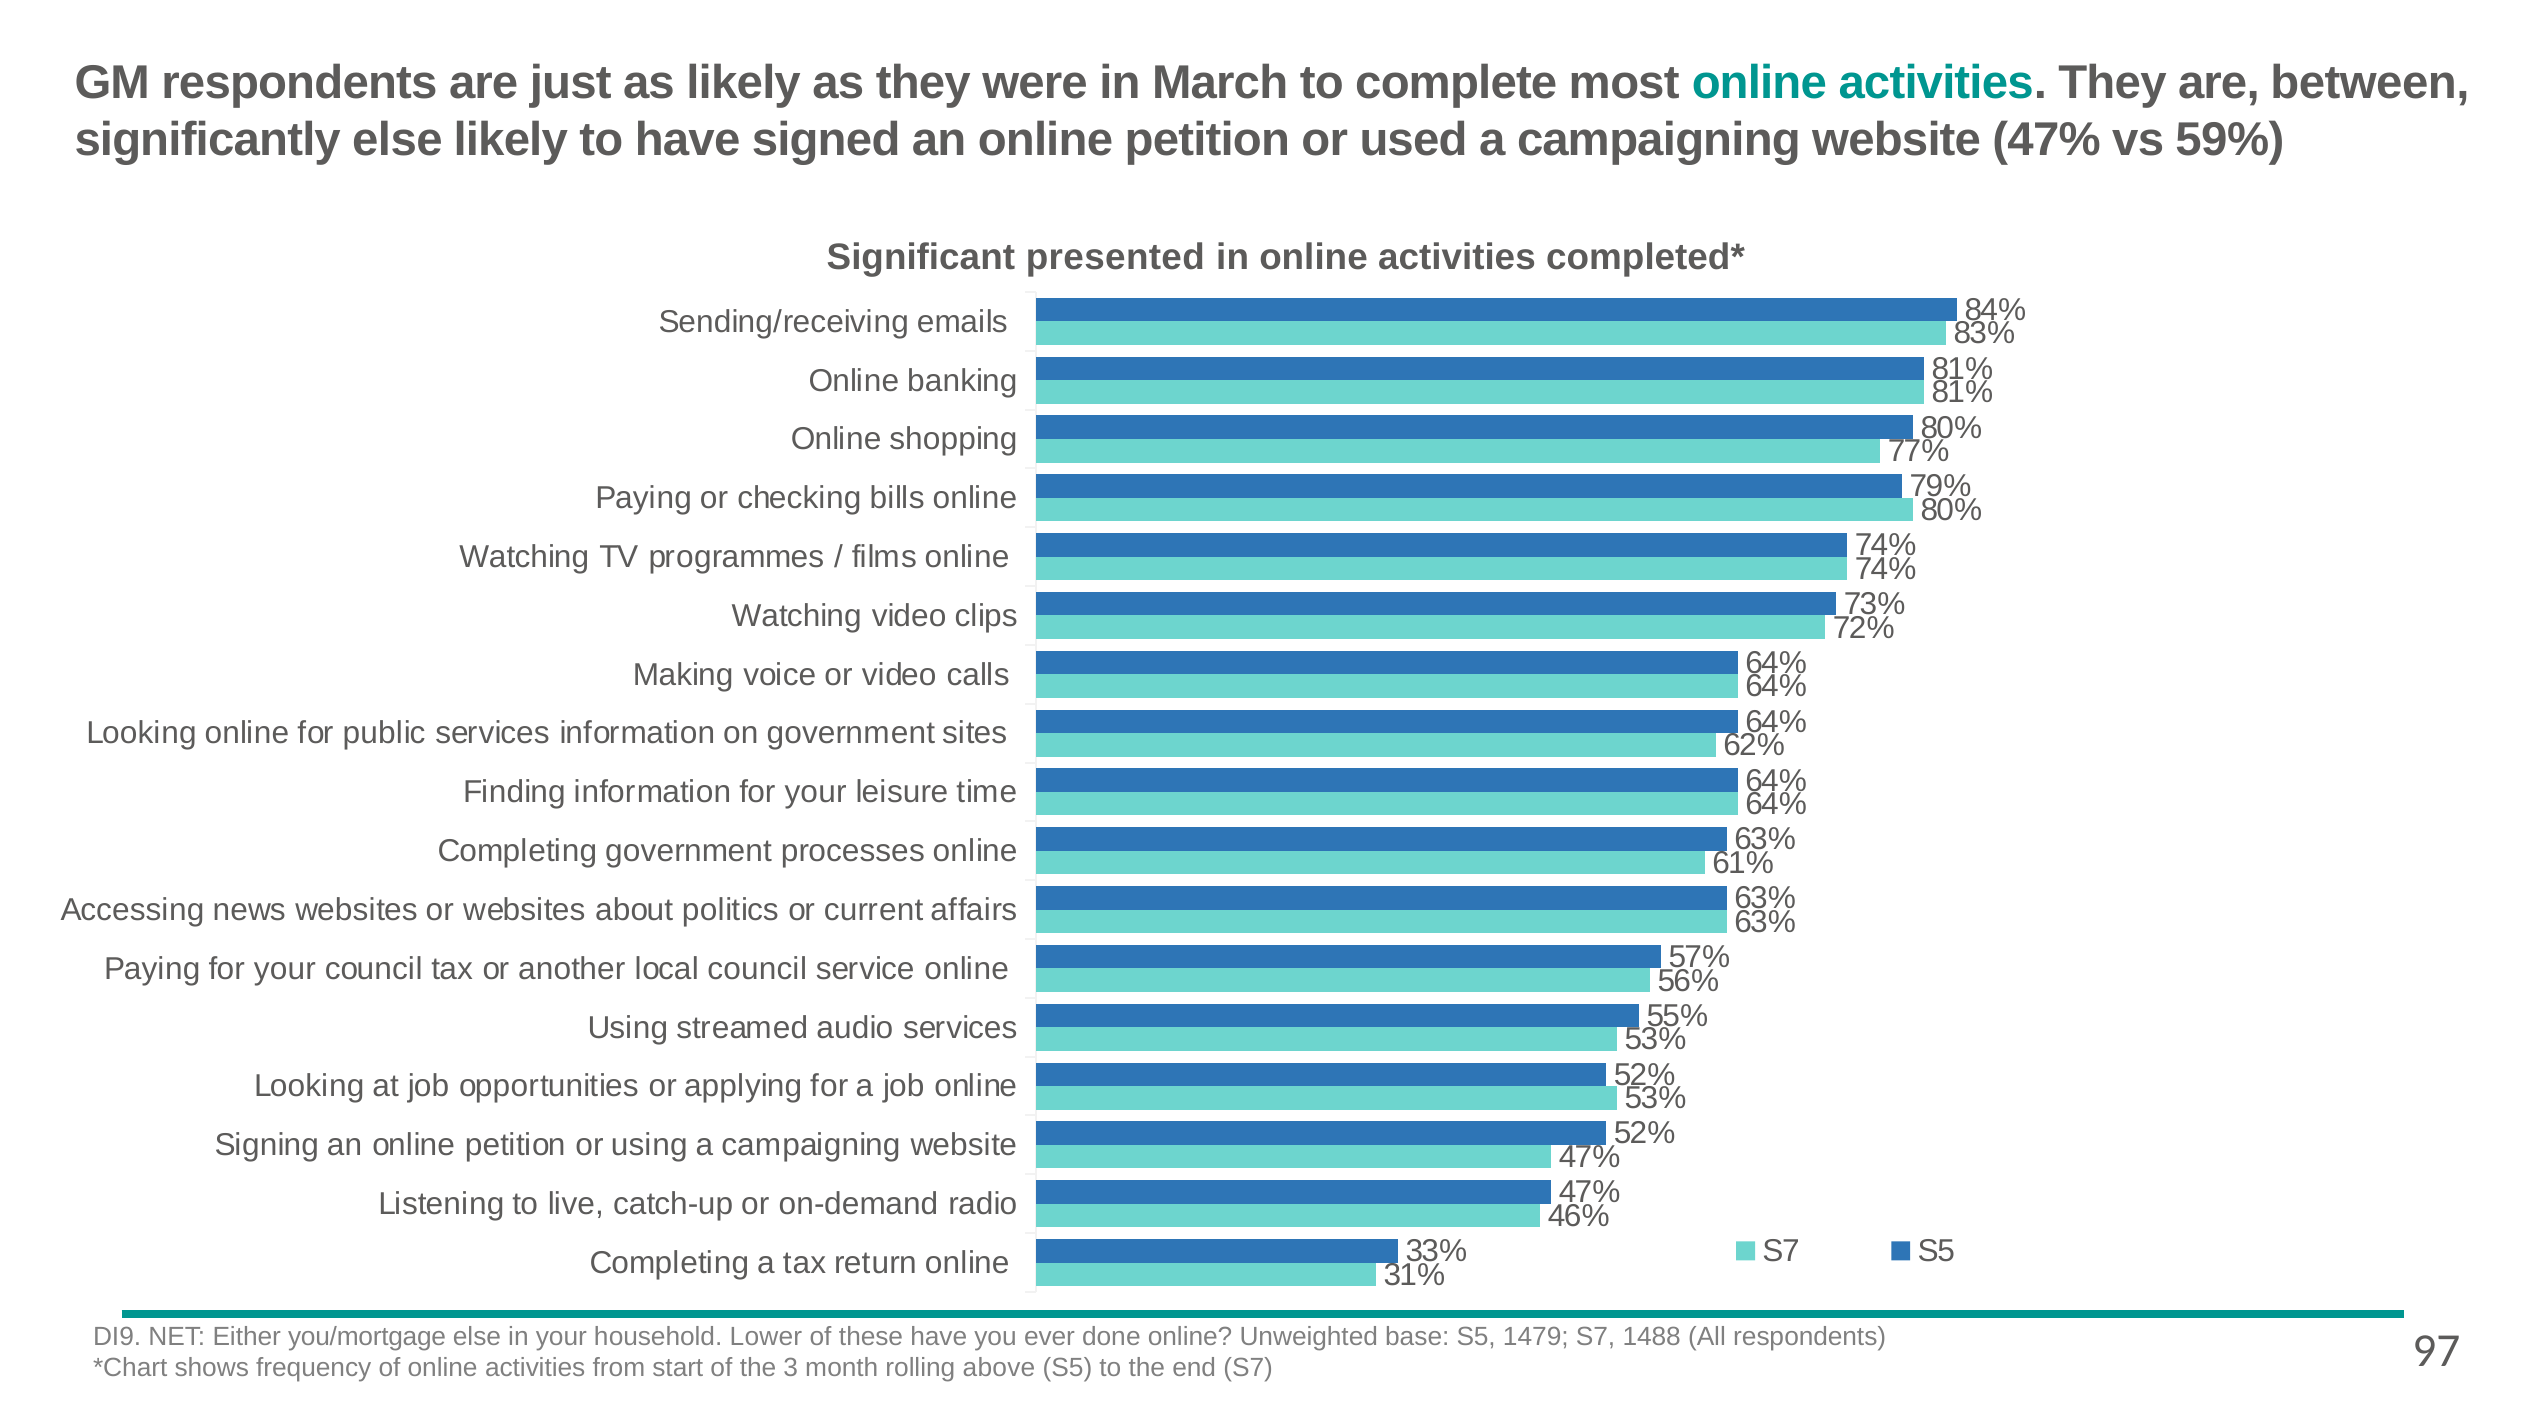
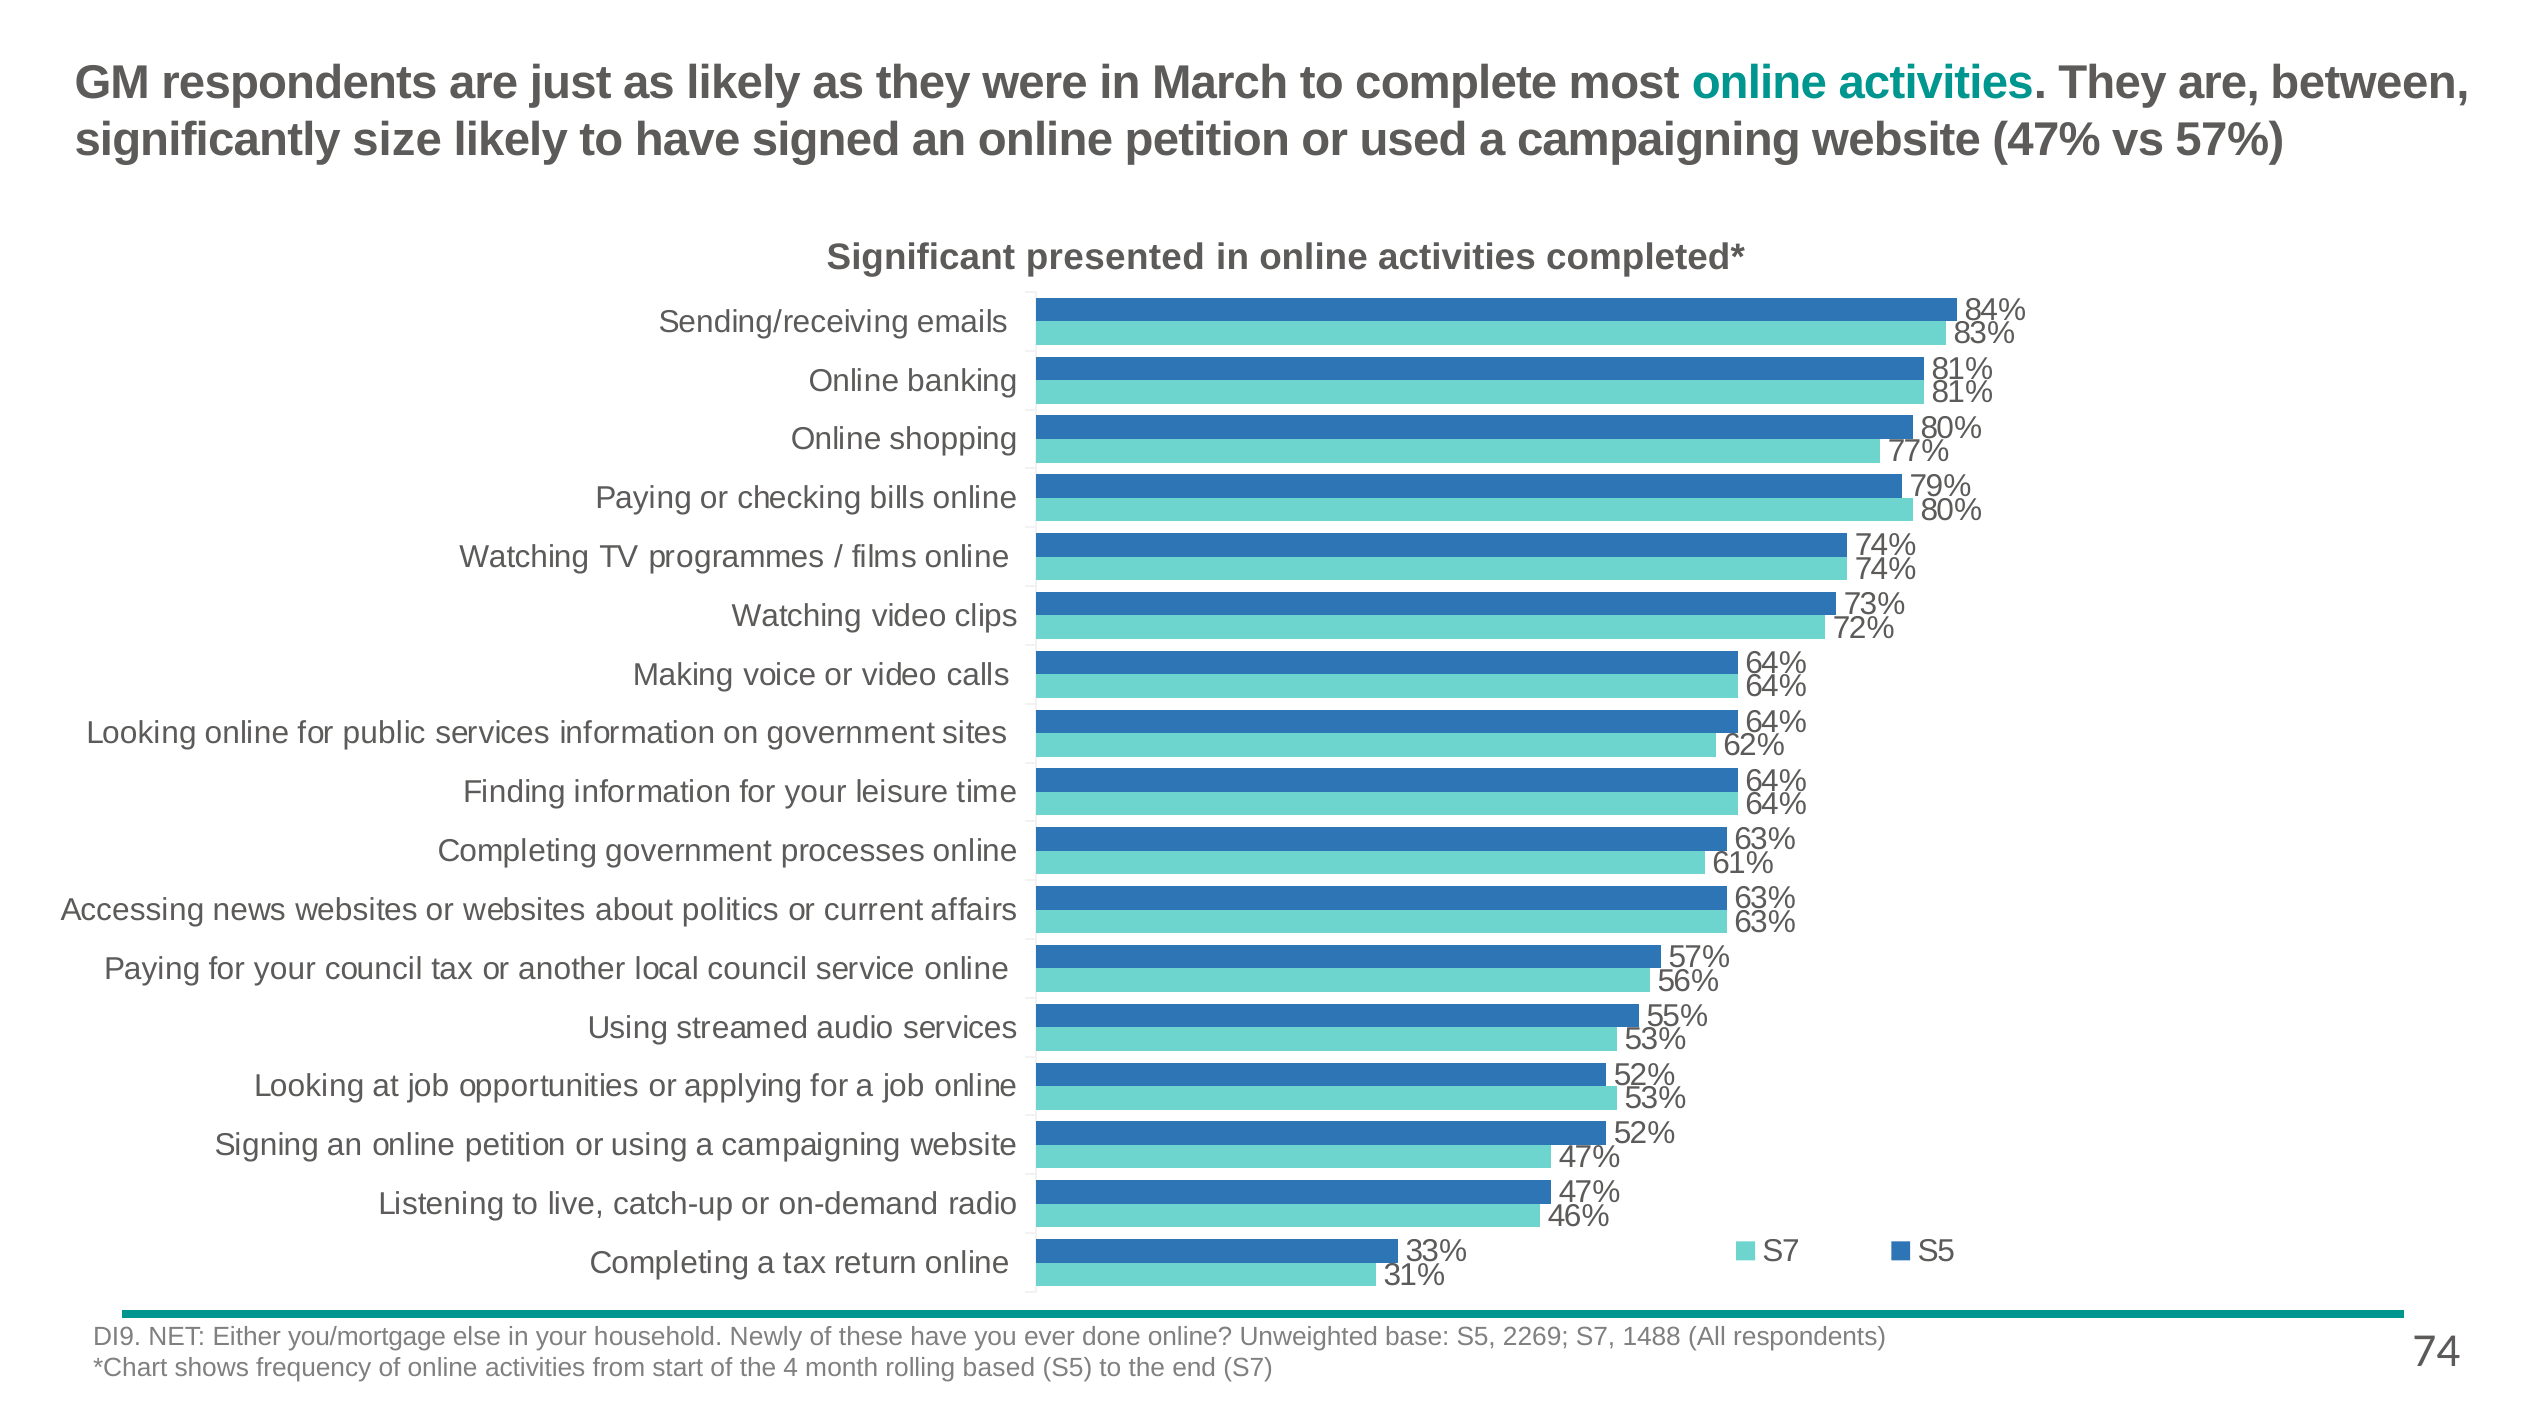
significantly else: else -> size
vs 59%: 59% -> 57%
Lower: Lower -> Newly
1479: 1479 -> 2269
3: 3 -> 4
above: above -> based
97: 97 -> 74
